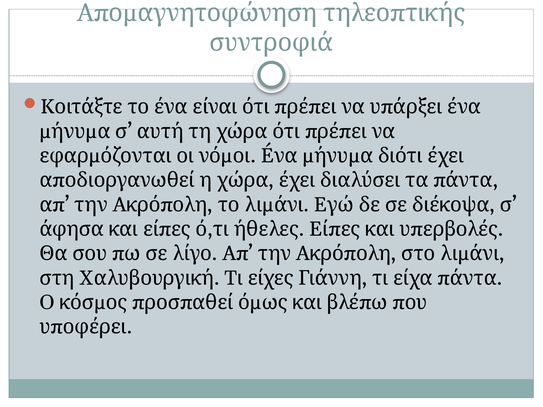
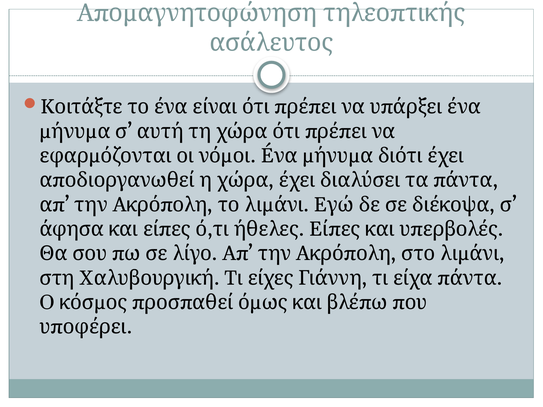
συντροφιά: συντροφιά -> ασάλευτος
